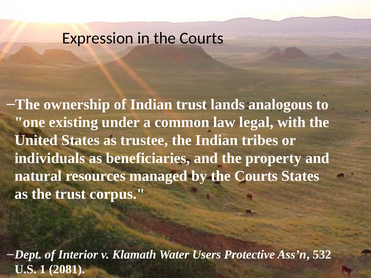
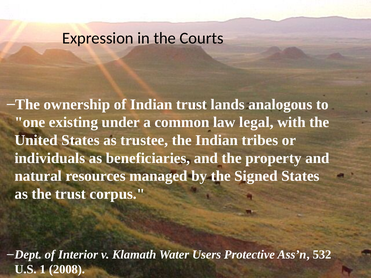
by the Courts: Courts -> Signed
2081: 2081 -> 2008
